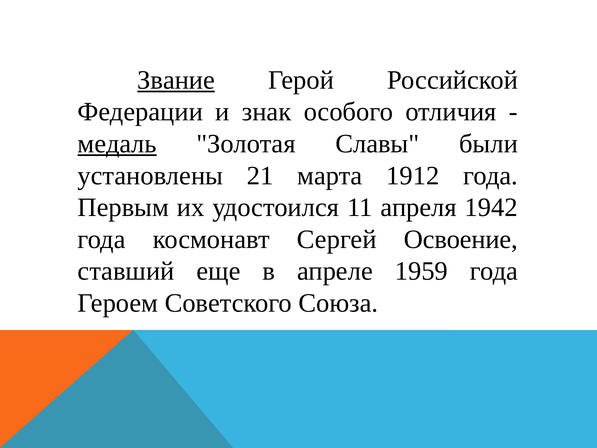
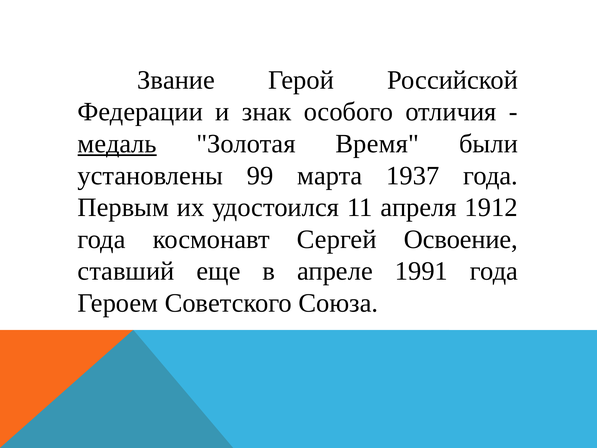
Звание underline: present -> none
Славы: Славы -> Время
21: 21 -> 99
1912: 1912 -> 1937
1942: 1942 -> 1912
1959: 1959 -> 1991
